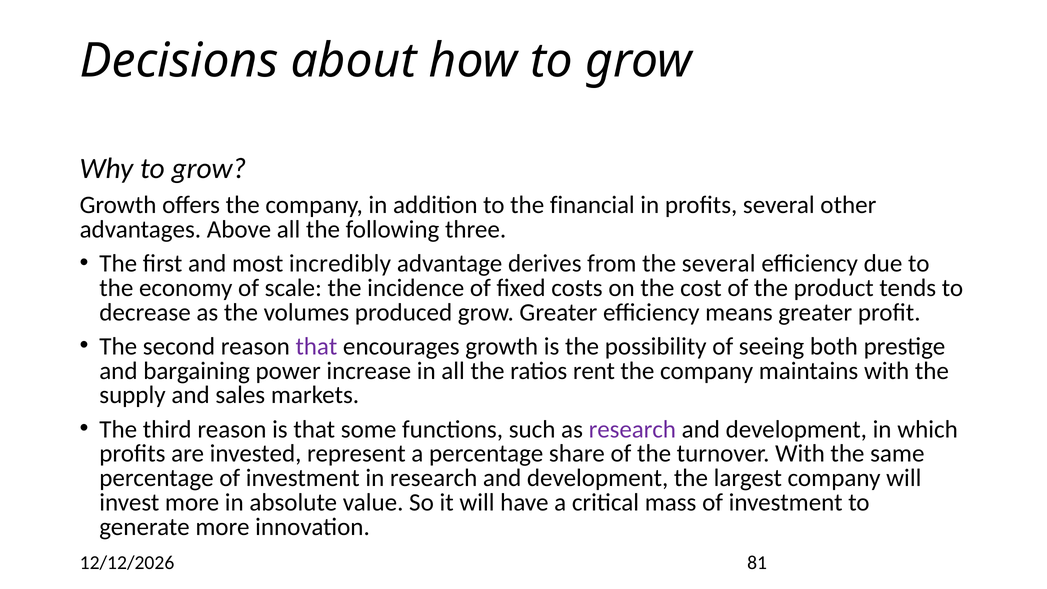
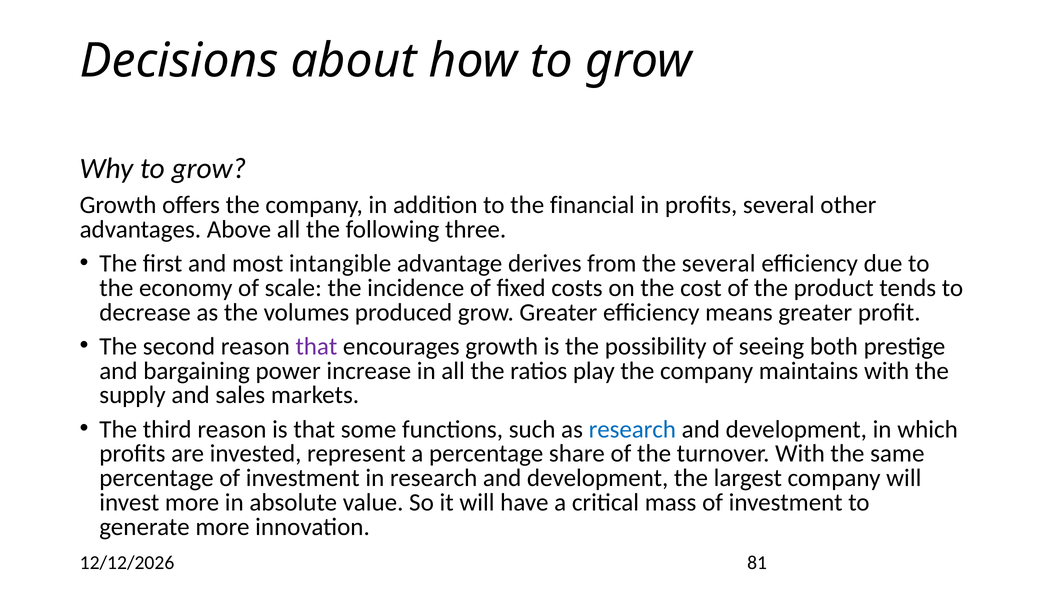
incredibly: incredibly -> intangible
rent: rent -> play
research at (632, 429) colour: purple -> blue
